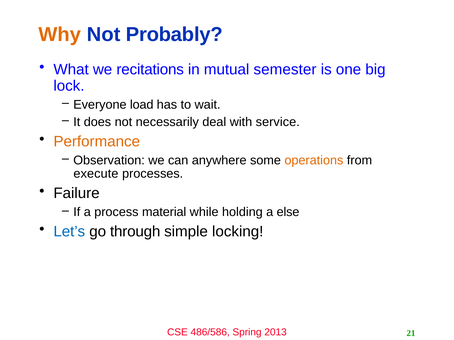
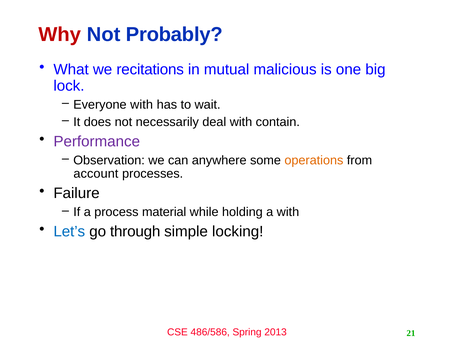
Why colour: orange -> red
semester: semester -> malicious
Everyone load: load -> with
service: service -> contain
Performance colour: orange -> purple
execute: execute -> account
a else: else -> with
